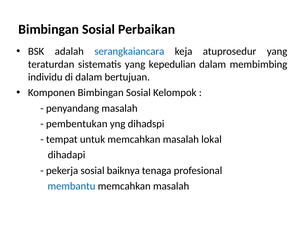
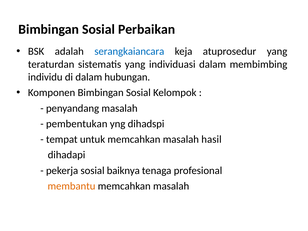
kepedulian: kepedulian -> individuasi
bertujuan: bertujuan -> hubungan
lokal: lokal -> hasil
membantu colour: blue -> orange
